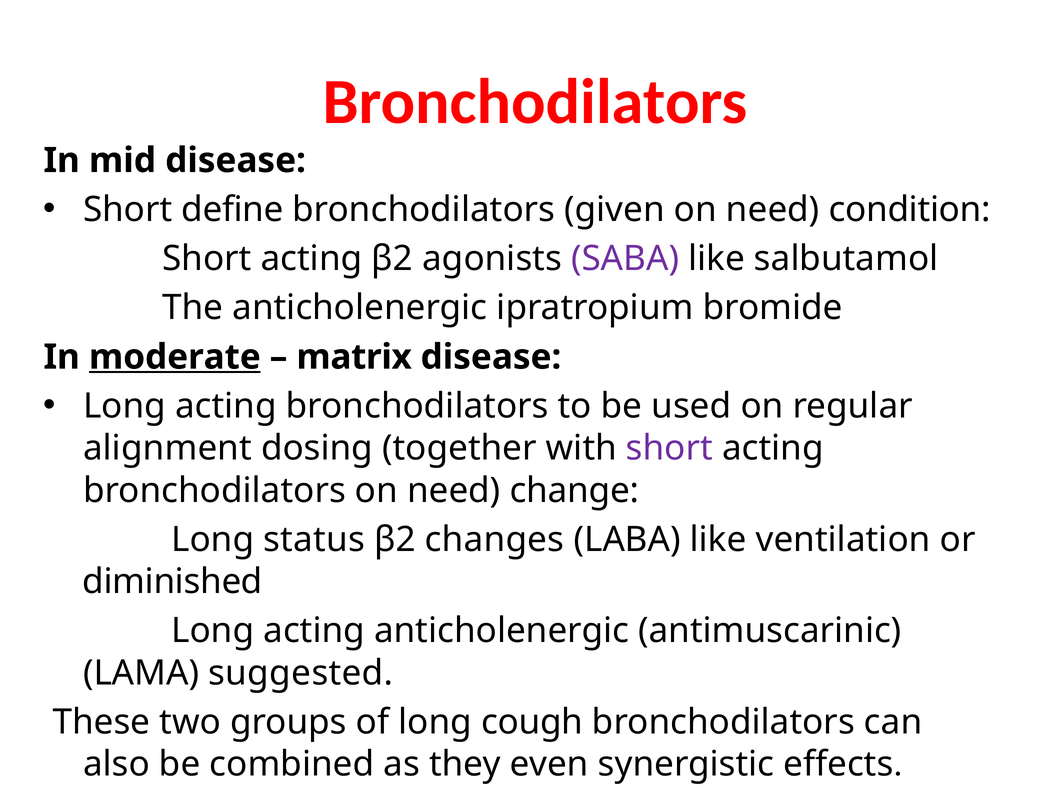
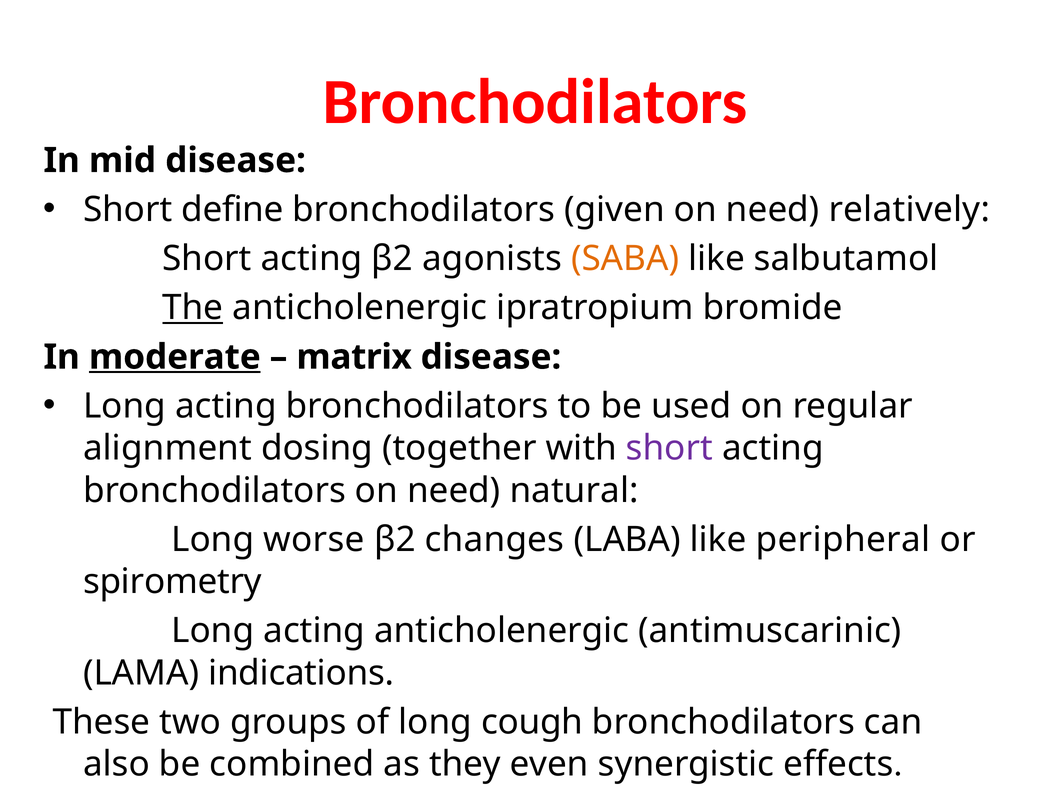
condition: condition -> relatively
SABA colour: purple -> orange
The underline: none -> present
change: change -> natural
status: status -> worse
ventilation: ventilation -> peripheral
diminished: diminished -> spirometry
suggested: suggested -> indications
